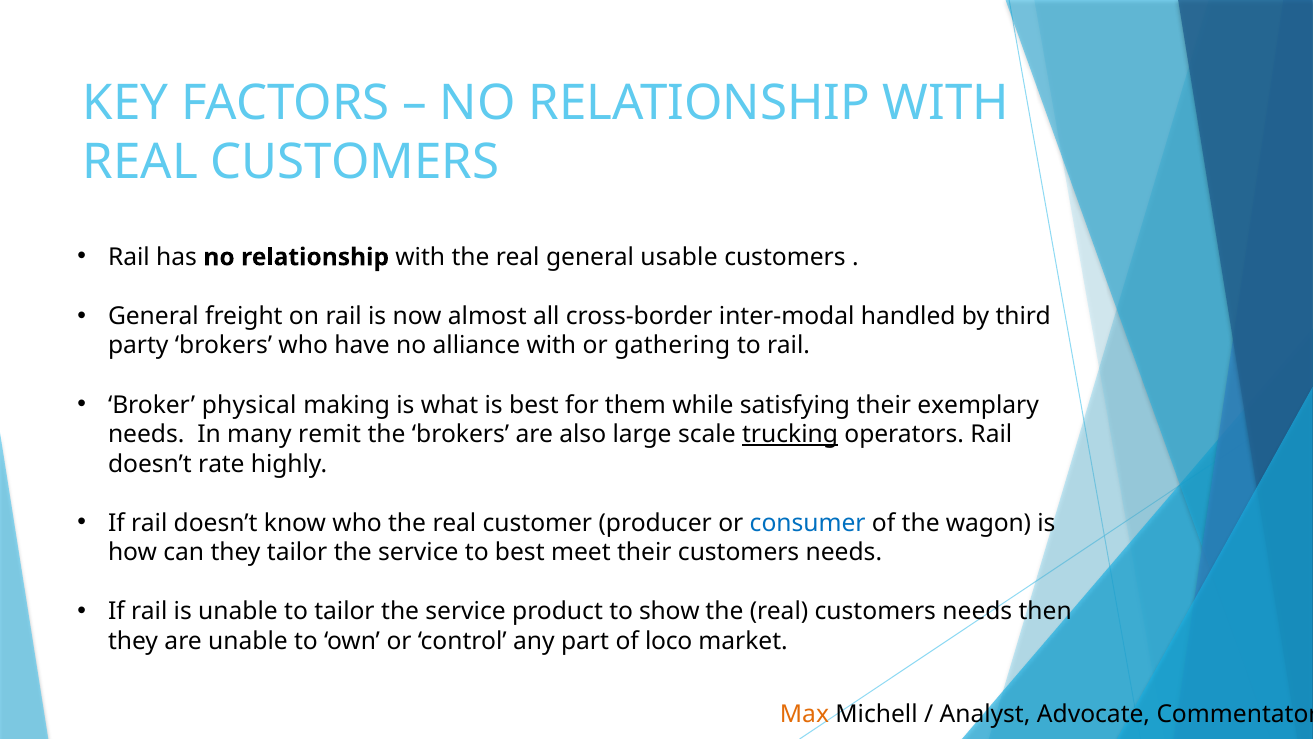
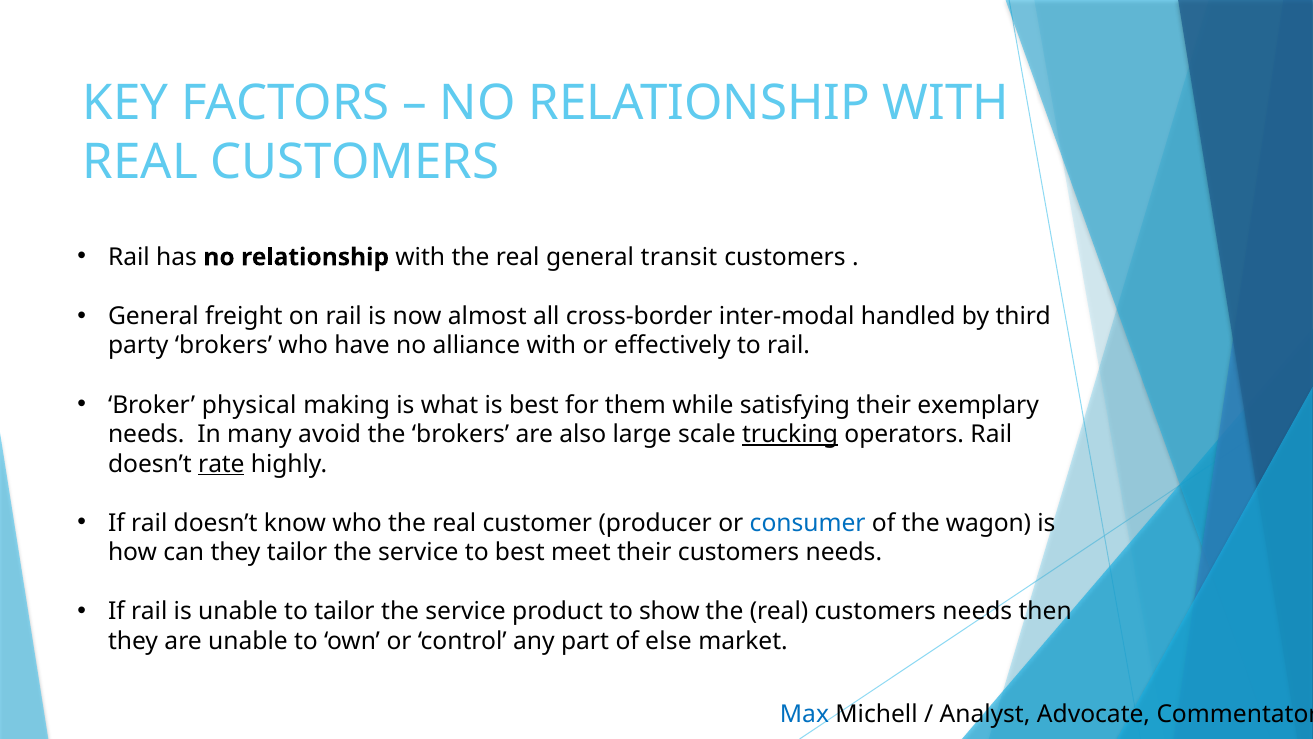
usable: usable -> transit
gathering: gathering -> effectively
remit: remit -> avoid
rate underline: none -> present
loco: loco -> else
Max colour: orange -> blue
